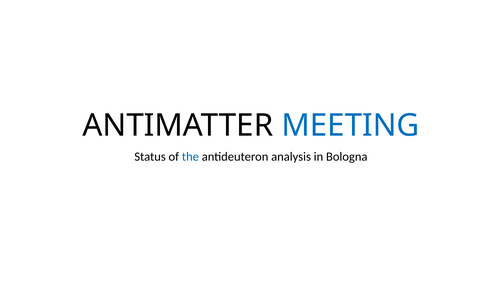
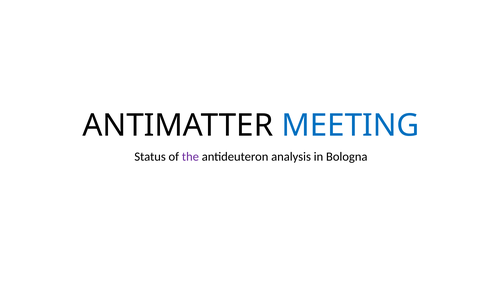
the colour: blue -> purple
